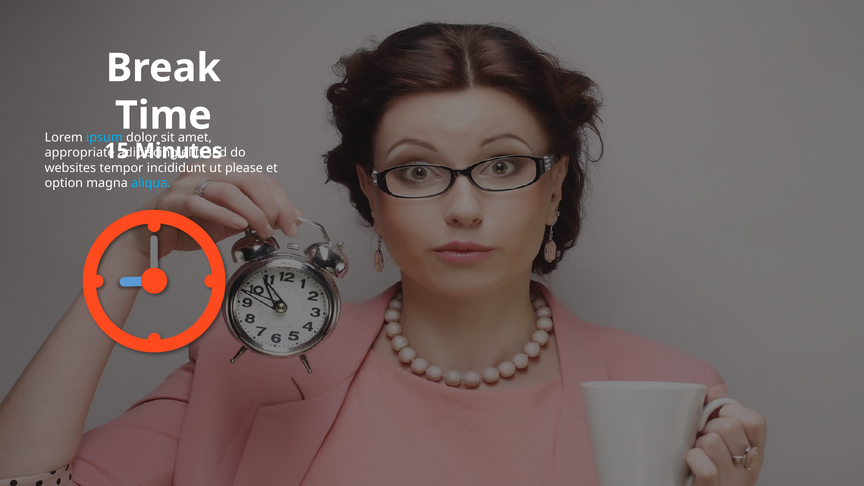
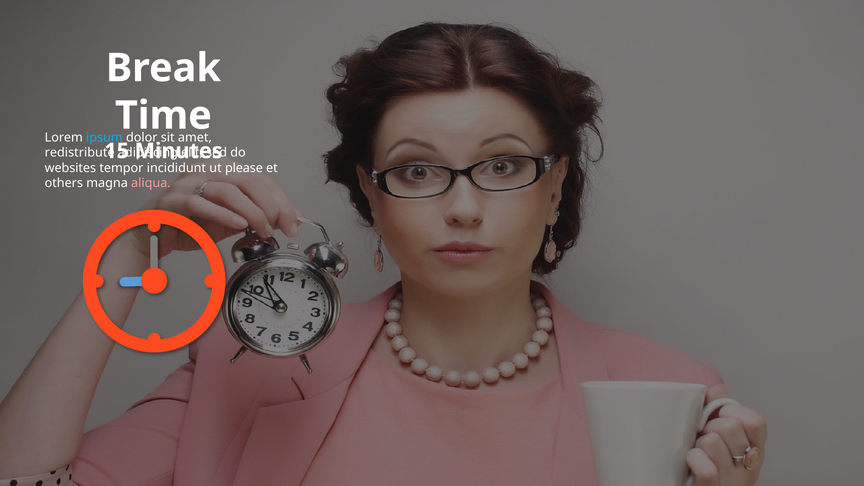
appropriate: appropriate -> redistribute
option: option -> others
aliqua colour: light blue -> pink
